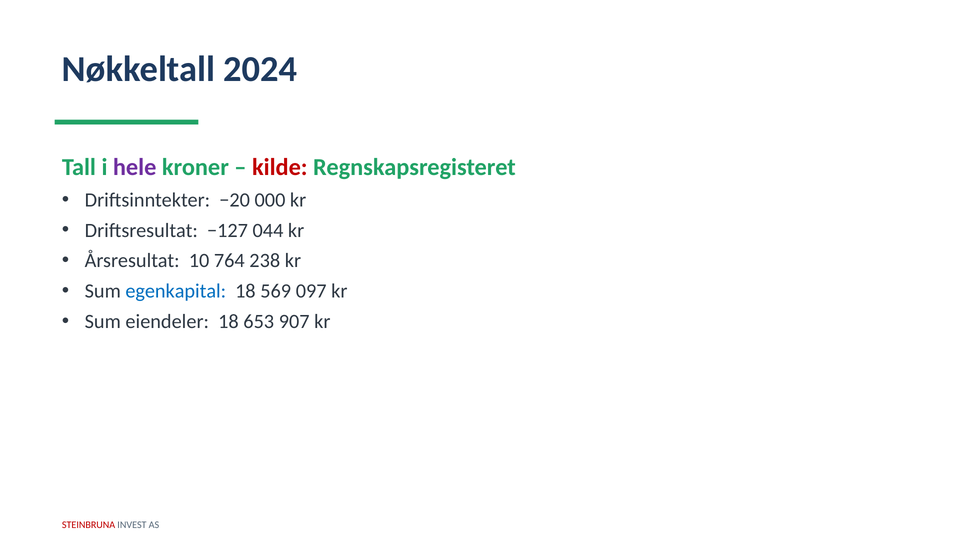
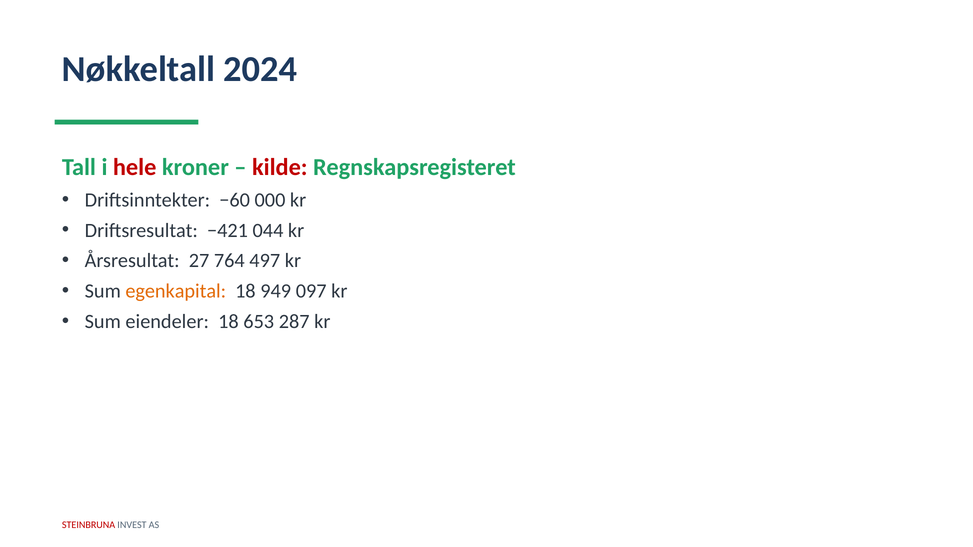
hele colour: purple -> red
−20: −20 -> −60
−127: −127 -> −421
10: 10 -> 27
238: 238 -> 497
egenkapital colour: blue -> orange
569: 569 -> 949
907: 907 -> 287
